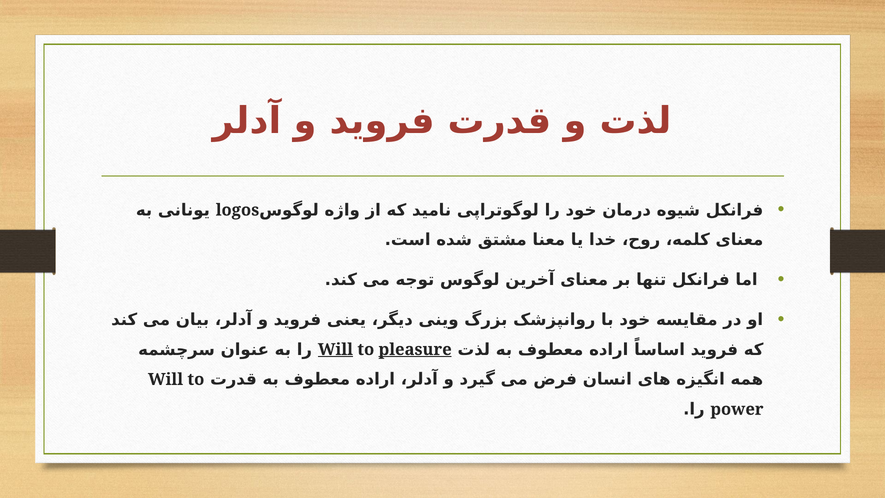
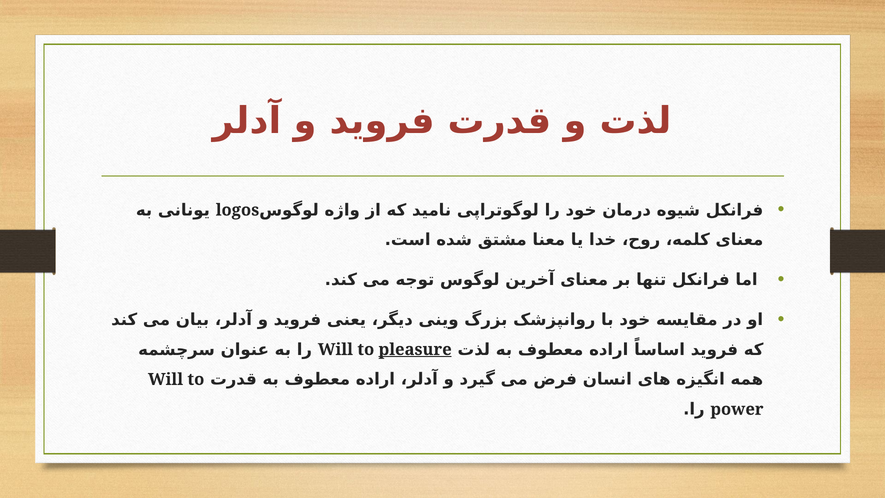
Will at (335, 349) underline: present -> none
